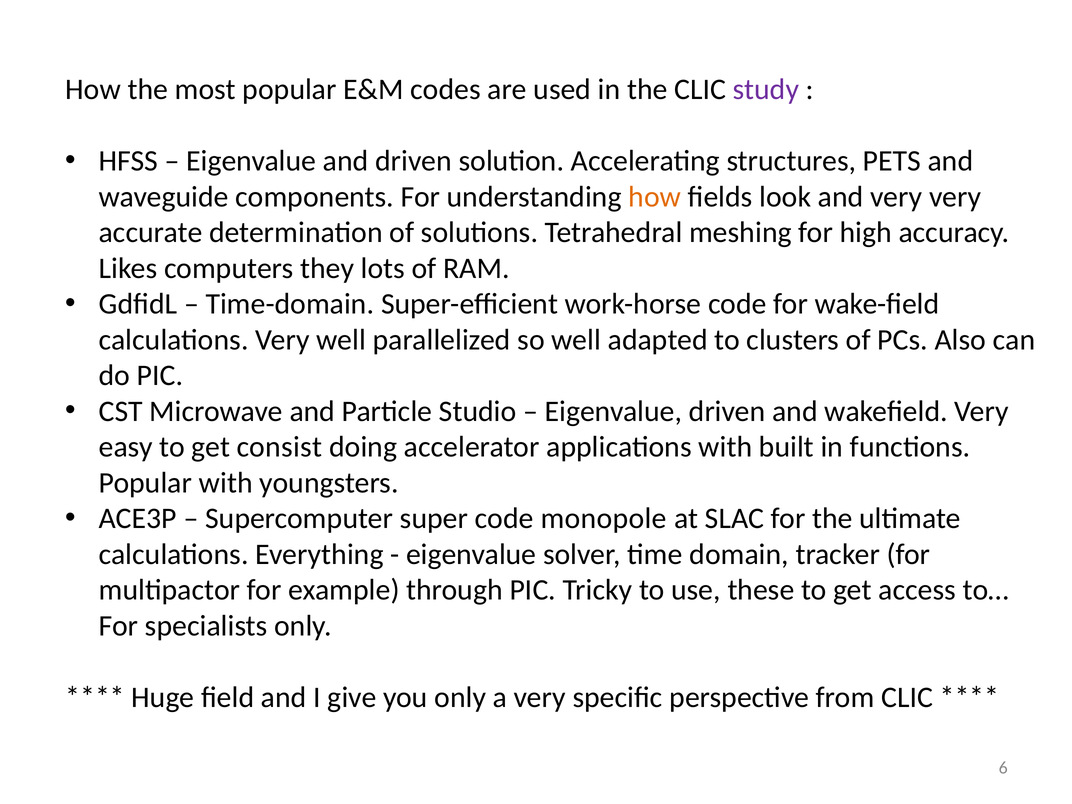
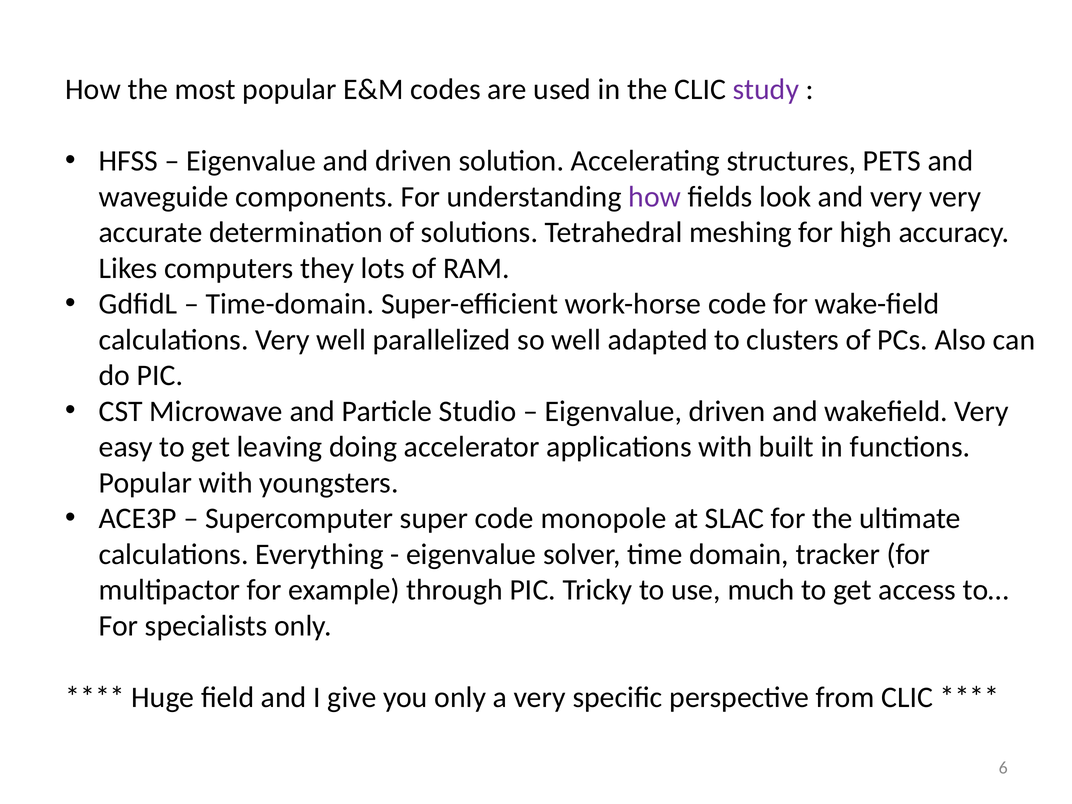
how at (655, 197) colour: orange -> purple
consist: consist -> leaving
these: these -> much
